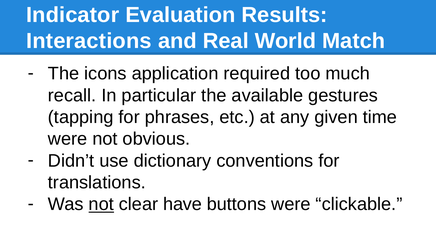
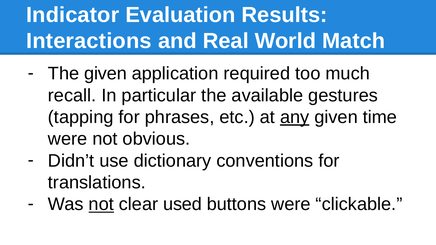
The icons: icons -> given
any underline: none -> present
have: have -> used
